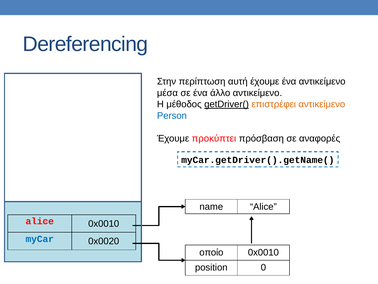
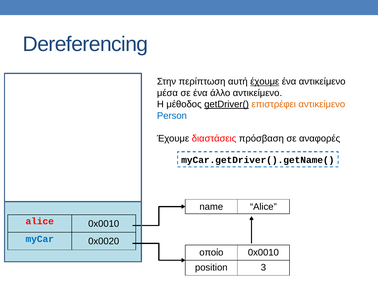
έχουμε at (265, 81) underline: none -> present
προκύπτει: προκύπτει -> διαστάσεις
0: 0 -> 3
